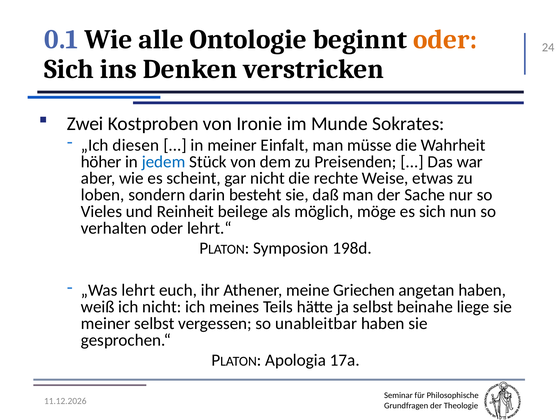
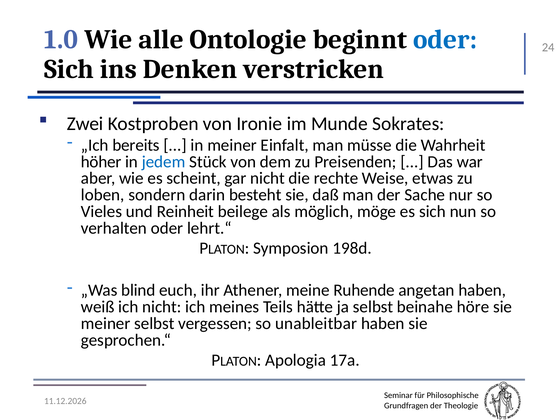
0.1: 0.1 -> 1.0
oder at (445, 40) colour: orange -> blue
diesen: diesen -> bereits
lehrt: lehrt -> blind
Griechen: Griechen -> Ruhende
liege: liege -> höre
